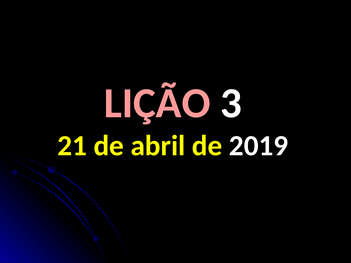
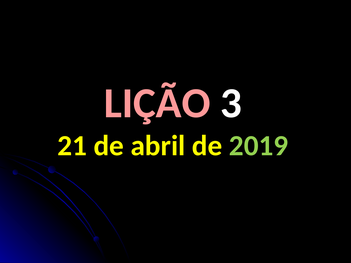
2019 colour: white -> light green
